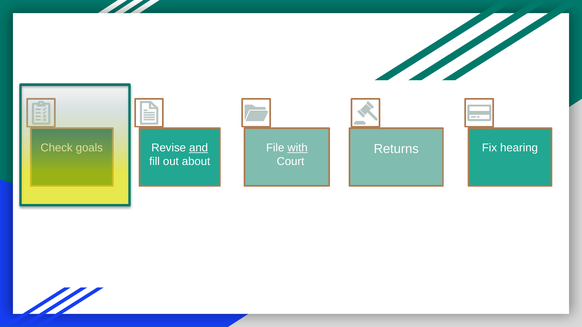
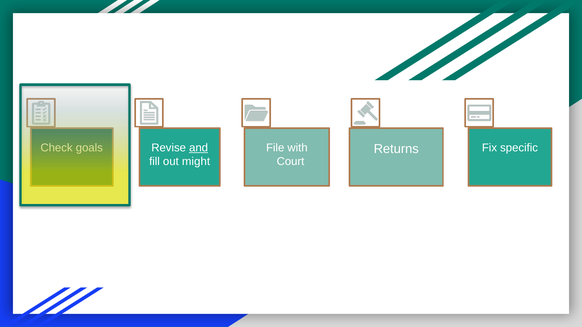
with underline: present -> none
hearing: hearing -> specific
about: about -> might
